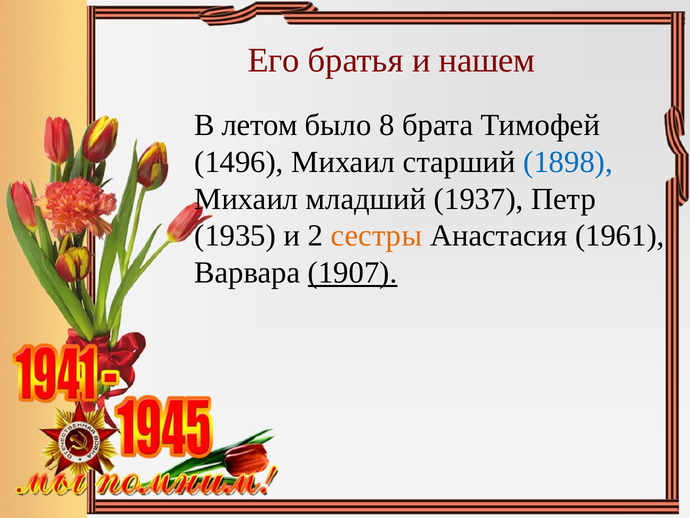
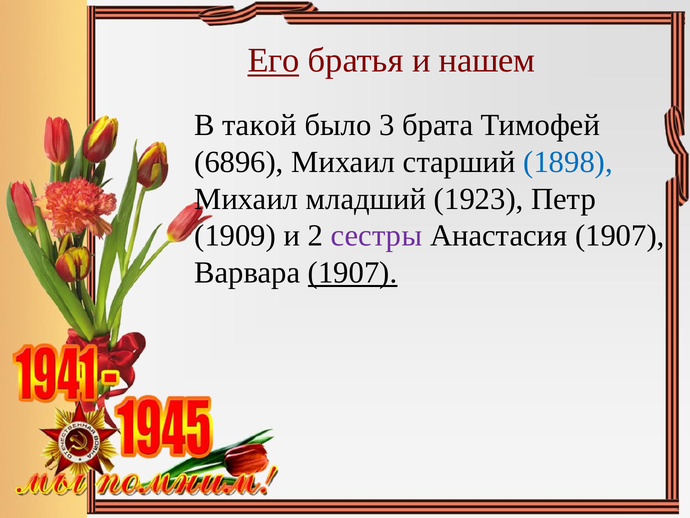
Его underline: none -> present
летом: летом -> такой
8: 8 -> 3
1496: 1496 -> 6896
1937: 1937 -> 1923
1935: 1935 -> 1909
сестры colour: orange -> purple
Анастасия 1961: 1961 -> 1907
